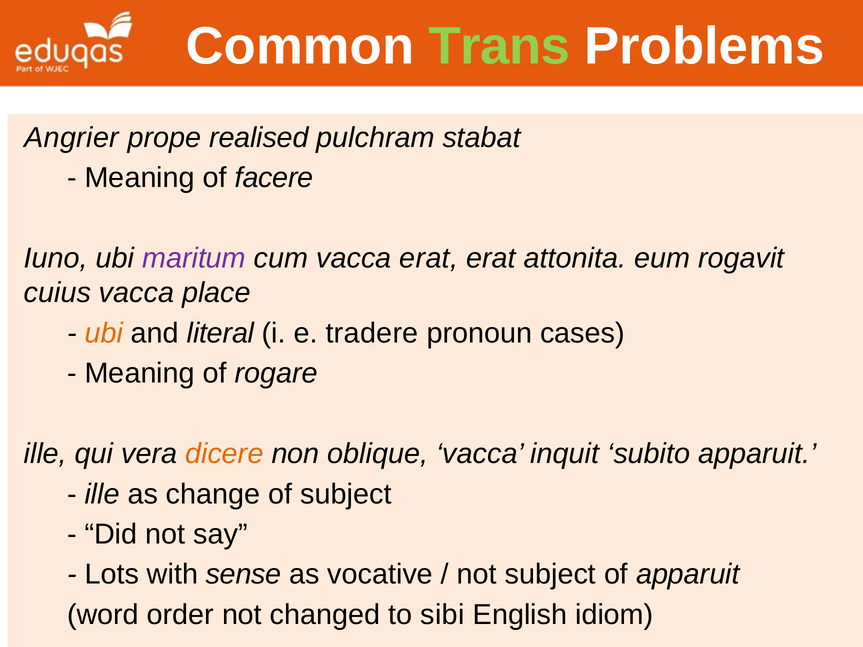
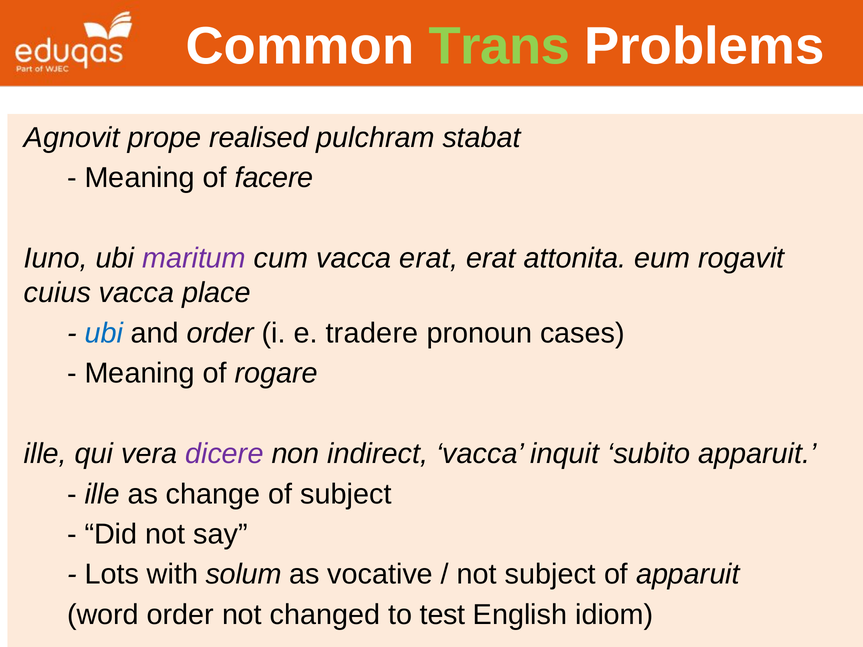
Angrier: Angrier -> Agnovit
ubi at (104, 333) colour: orange -> blue
and literal: literal -> order
dicere colour: orange -> purple
oblique: oblique -> indirect
sense: sense -> solum
sibi: sibi -> test
